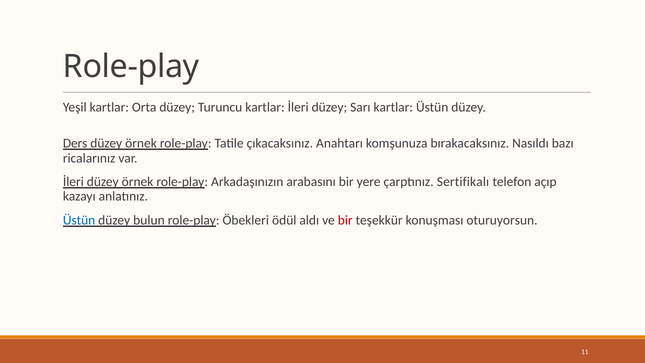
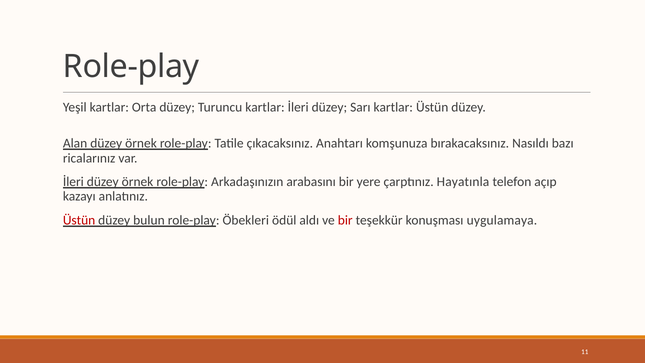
Ders: Ders -> Alan
Sertifikalı: Sertifikalı -> Hayatınla
Üstün at (79, 220) colour: blue -> red
oturuyorsun: oturuyorsun -> uygulamaya
